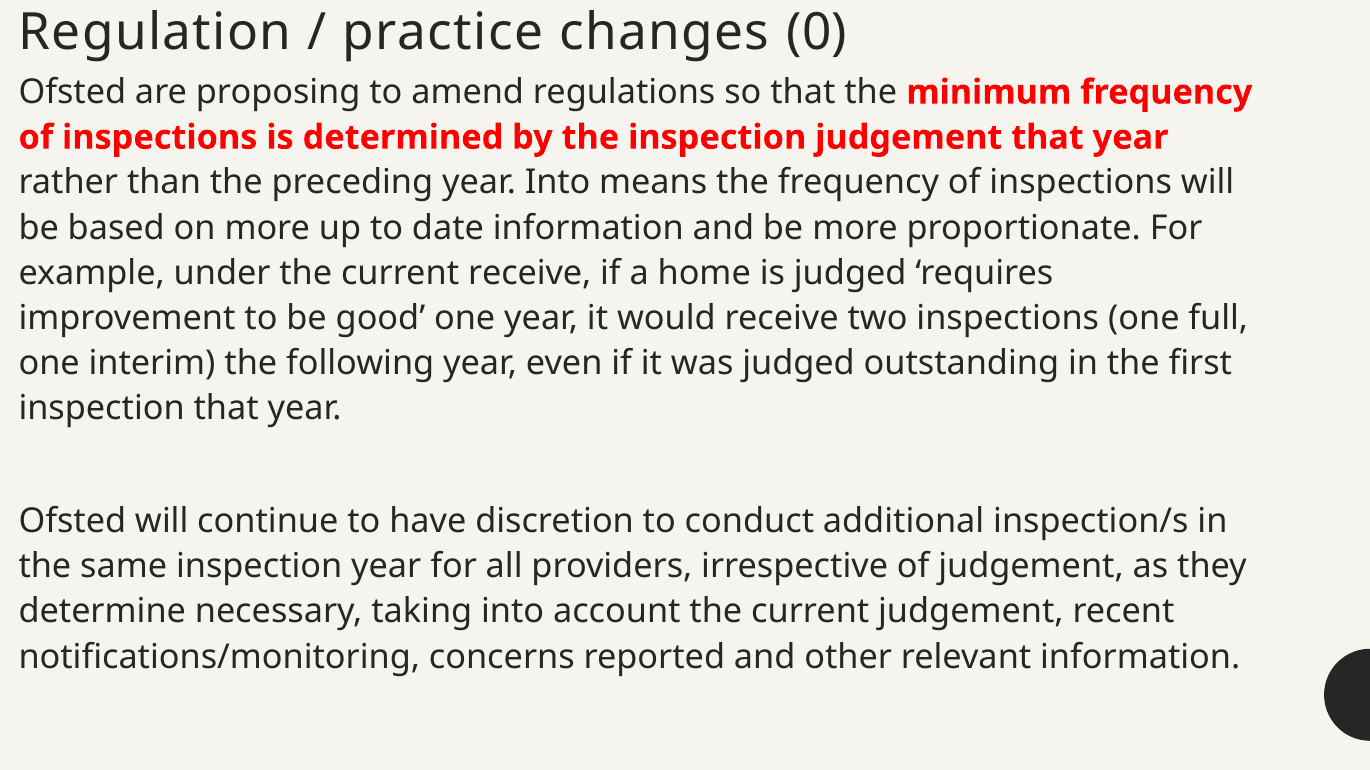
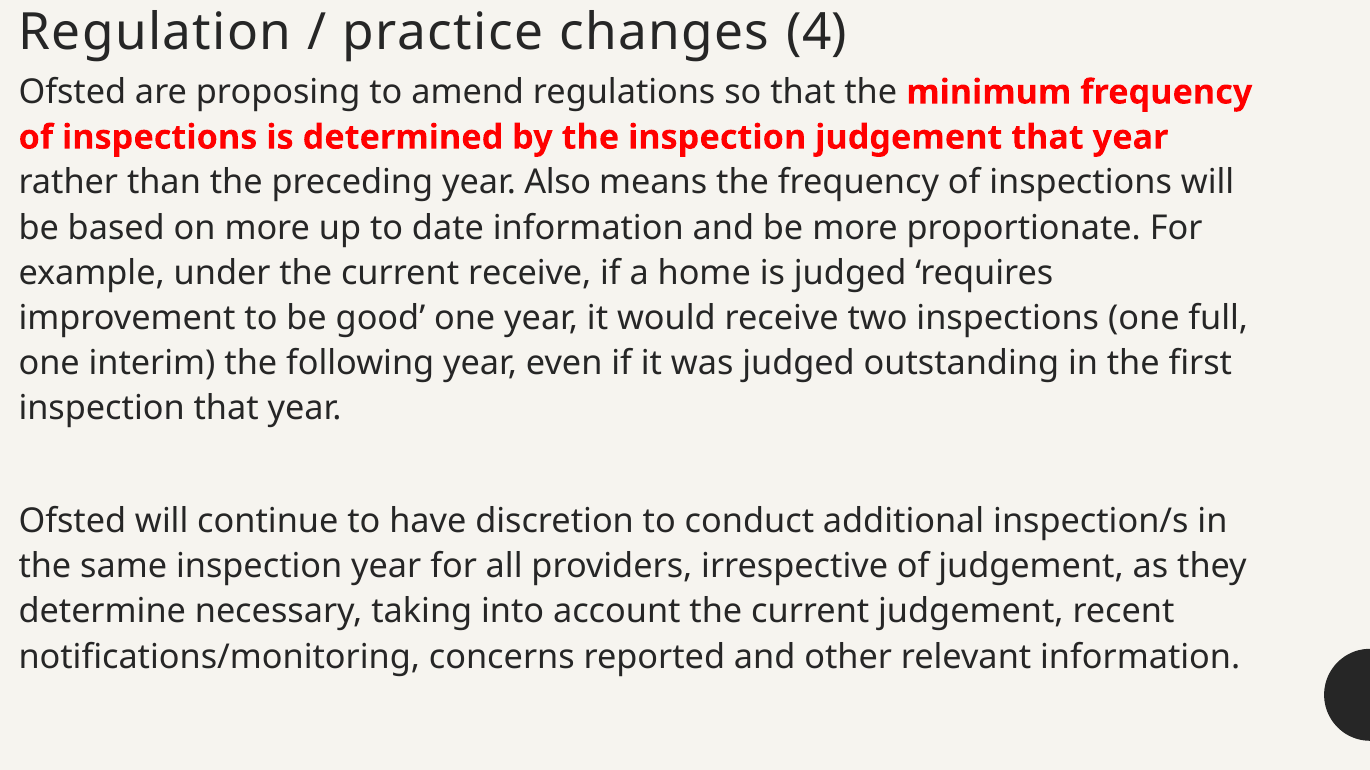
0: 0 -> 4
year Into: Into -> Also
